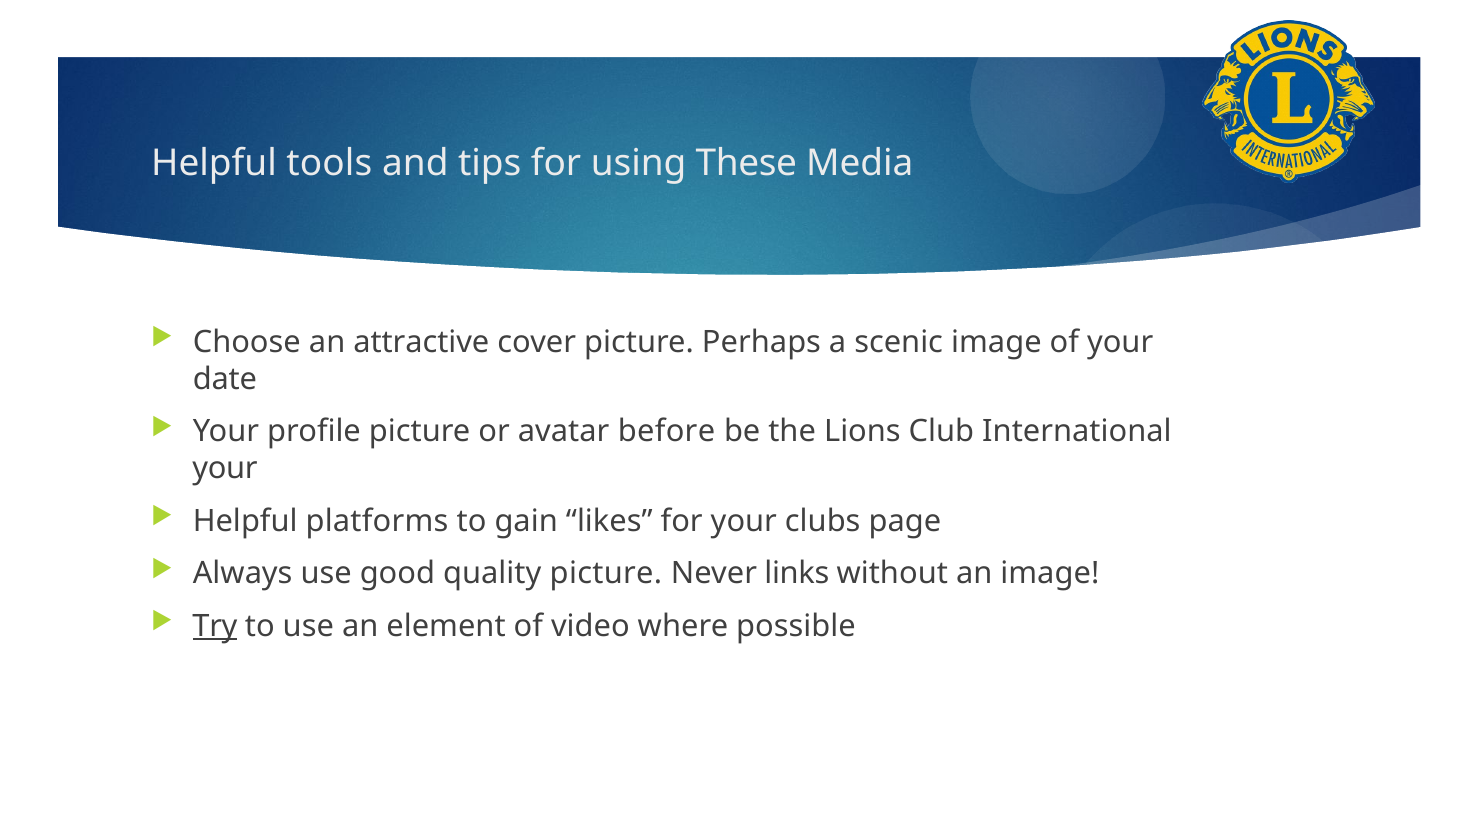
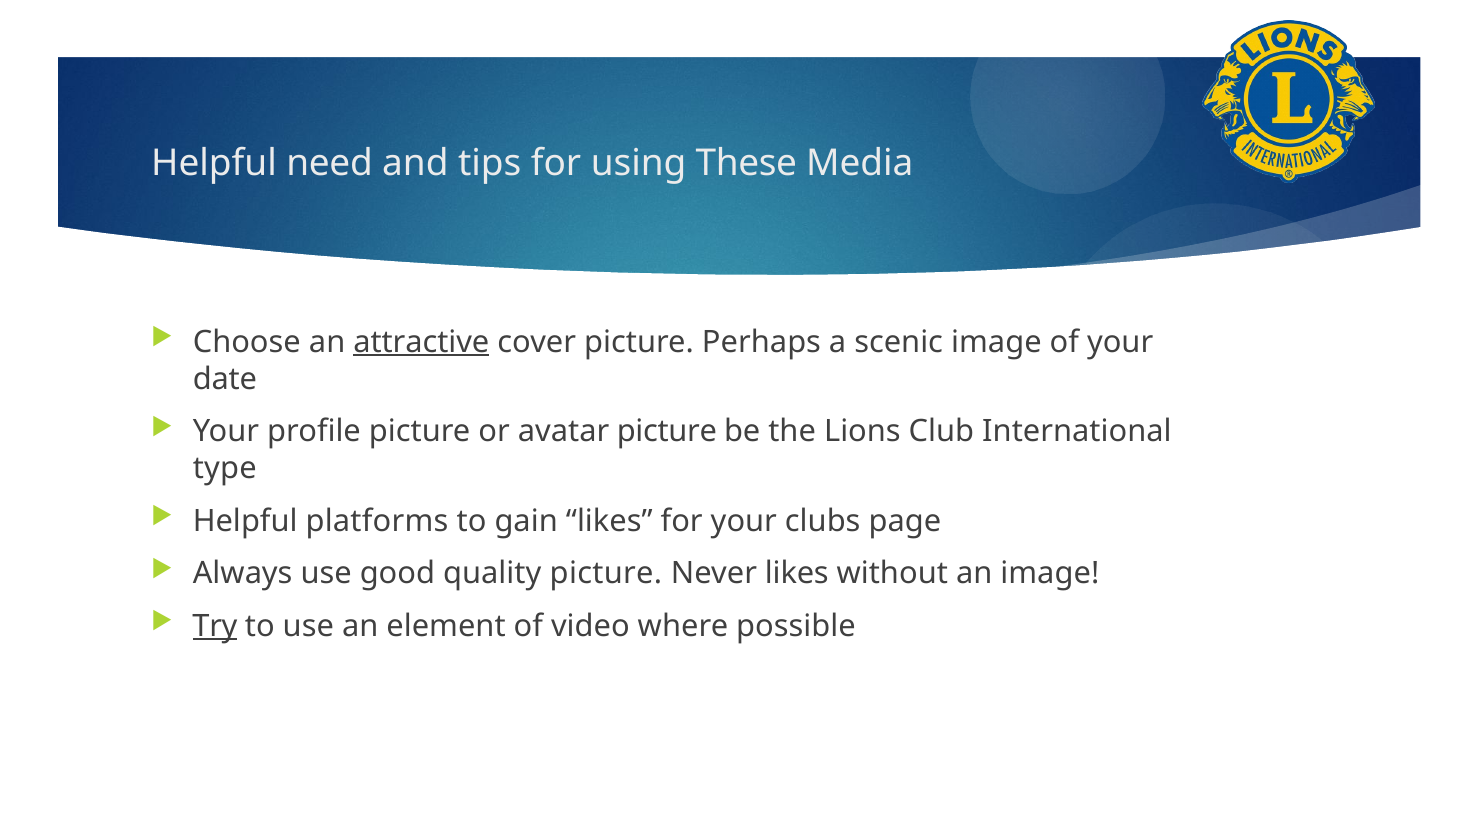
tools: tools -> need
attractive underline: none -> present
avatar before: before -> picture
your at (225, 469): your -> type
Never links: links -> likes
